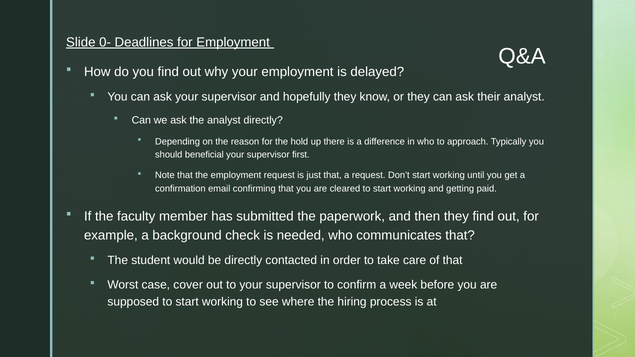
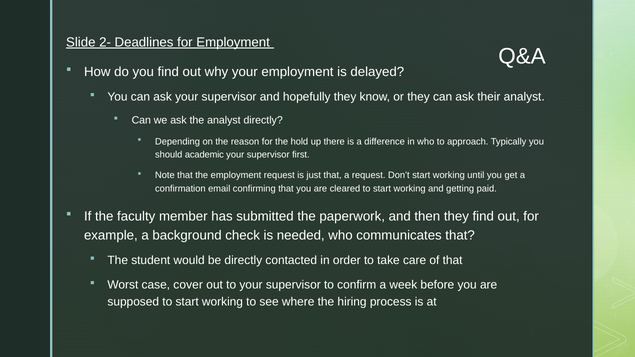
0-: 0- -> 2-
beneficial: beneficial -> academic
